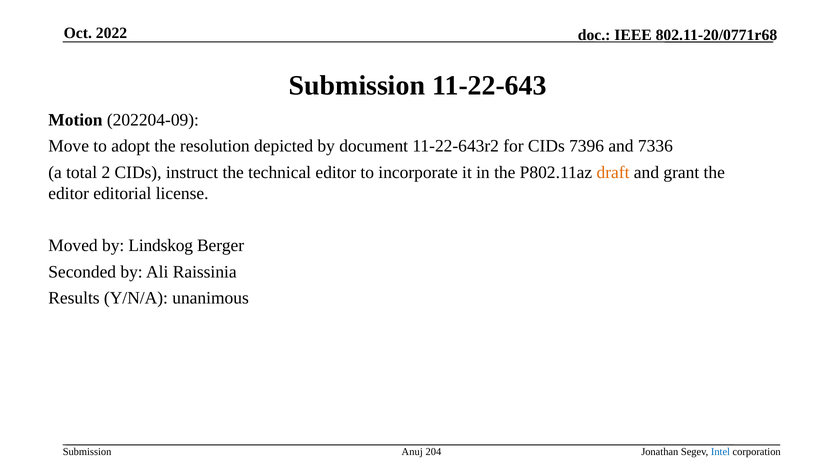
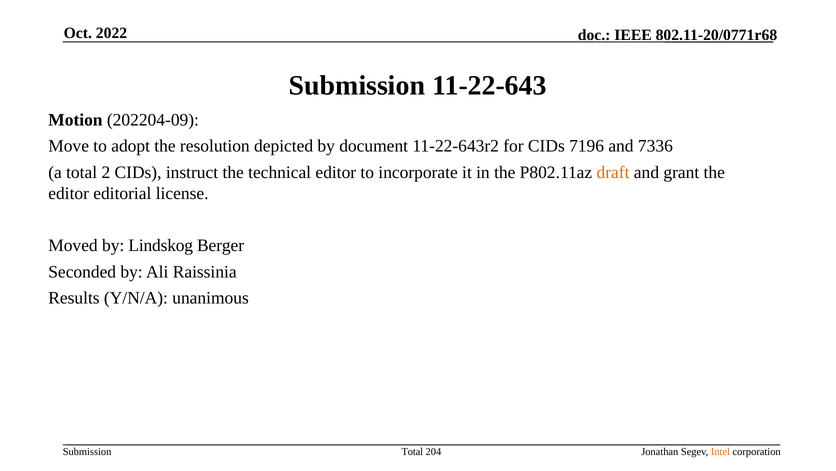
7396: 7396 -> 7196
Anuj at (412, 451): Anuj -> Total
Intel colour: blue -> orange
